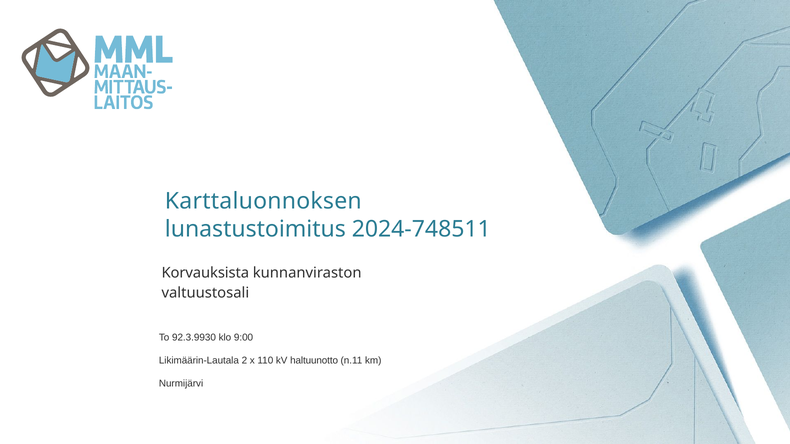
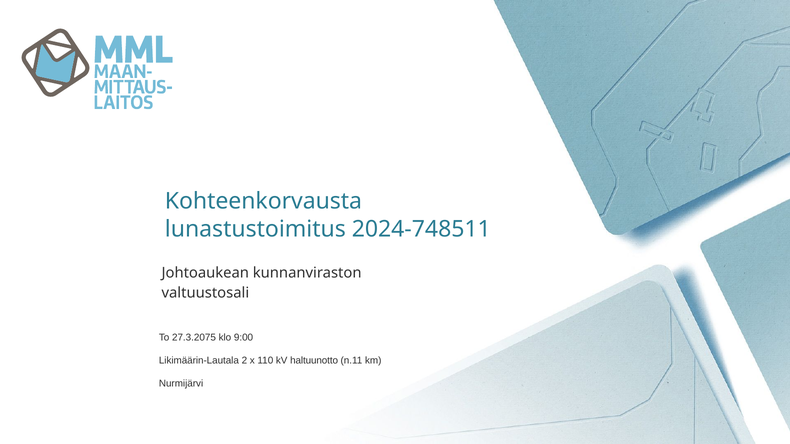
Karttaluonnoksen: Karttaluonnoksen -> Kohteenkorvausta
Korvauksista: Korvauksista -> Johtoaukean
92.3.9930: 92.3.9930 -> 27.3.2075
